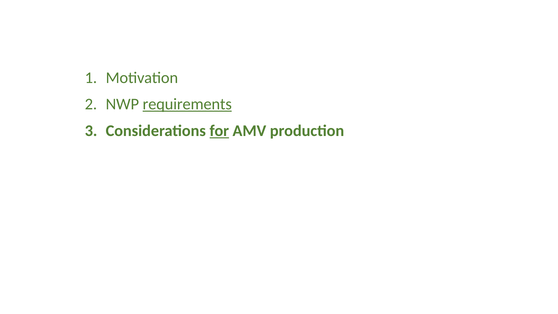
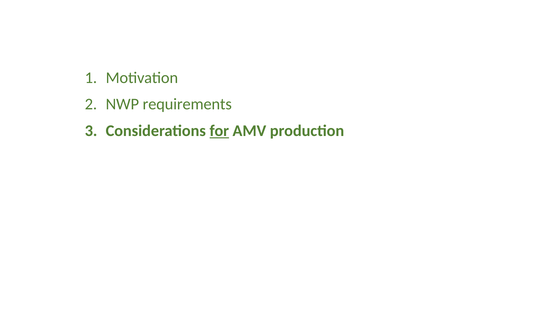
requirements underline: present -> none
